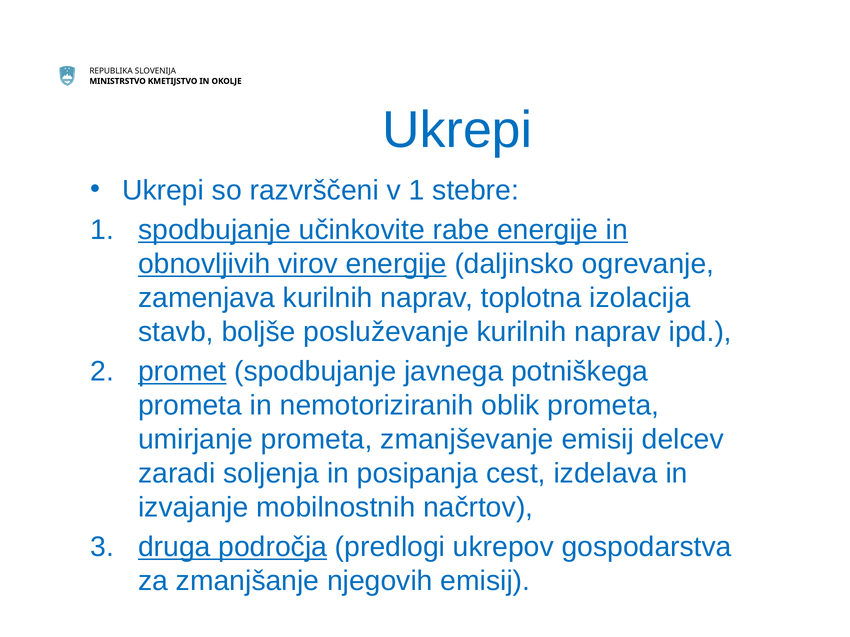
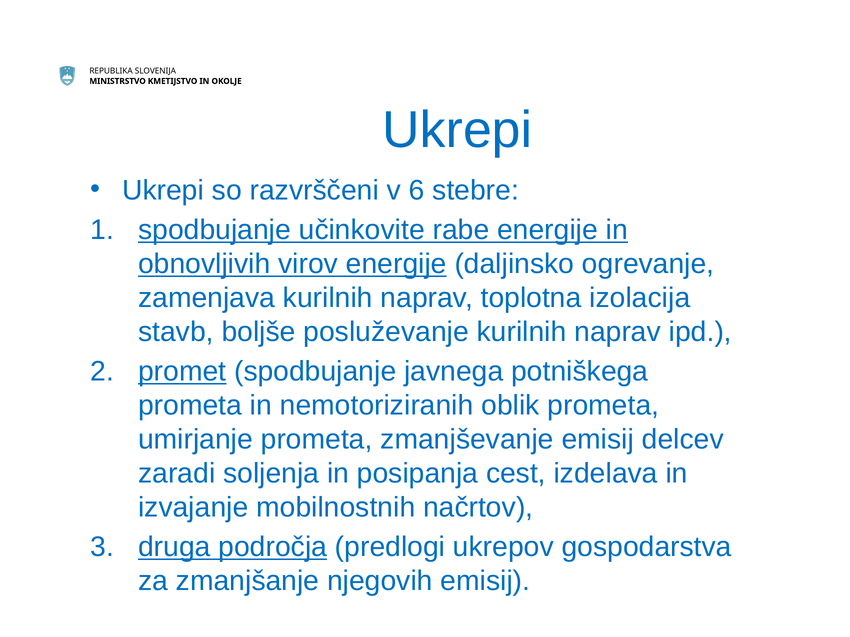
v 1: 1 -> 6
